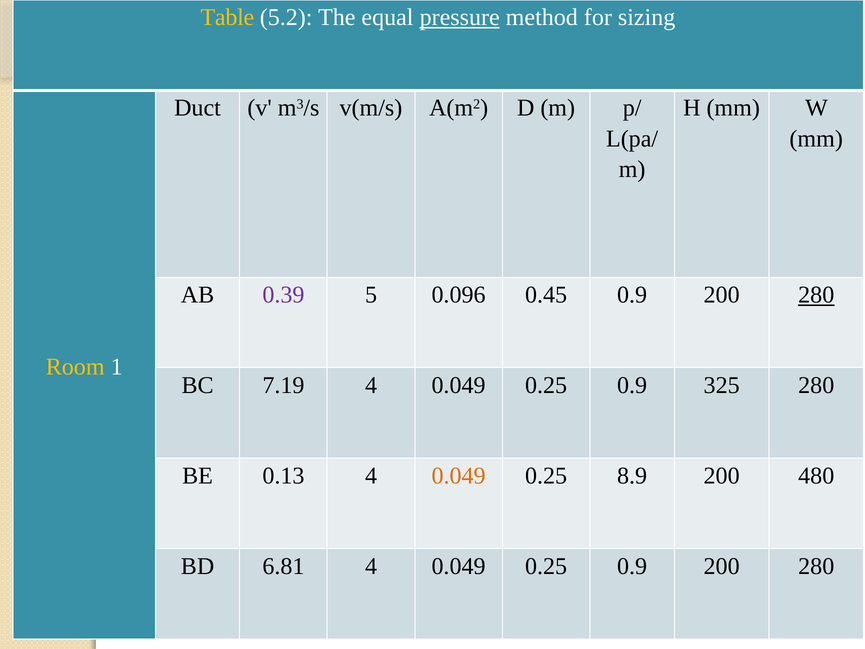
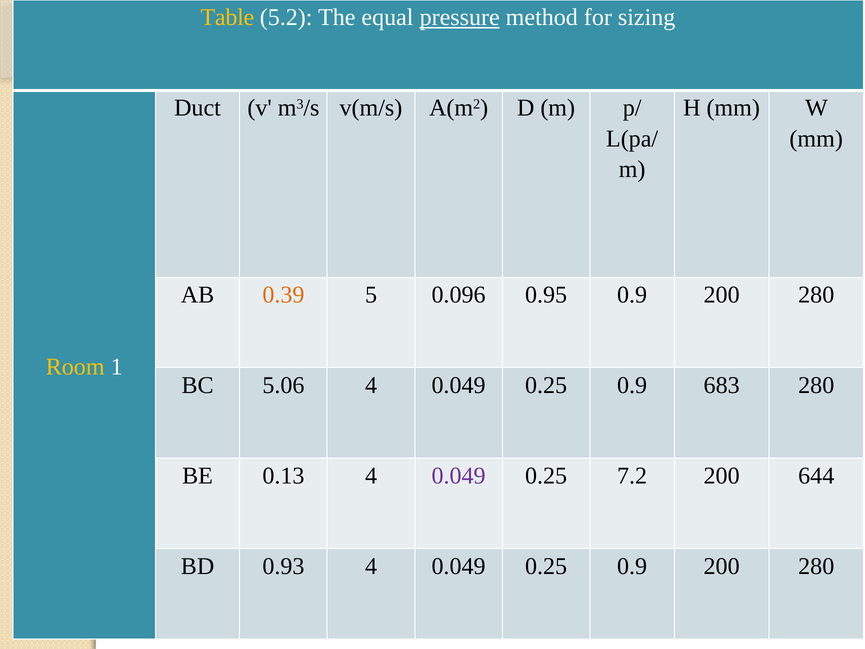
0.39 colour: purple -> orange
0.45: 0.45 -> 0.95
280 at (816, 295) underline: present -> none
7.19: 7.19 -> 5.06
325: 325 -> 683
0.049 at (459, 476) colour: orange -> purple
8.9: 8.9 -> 7.2
480: 480 -> 644
6.81: 6.81 -> 0.93
